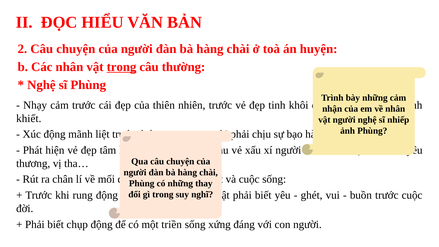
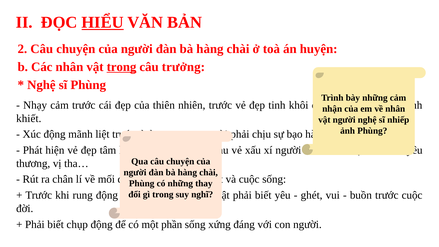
HIỂU underline: none -> present
thường: thường -> trưởng
triền: triền -> phần
